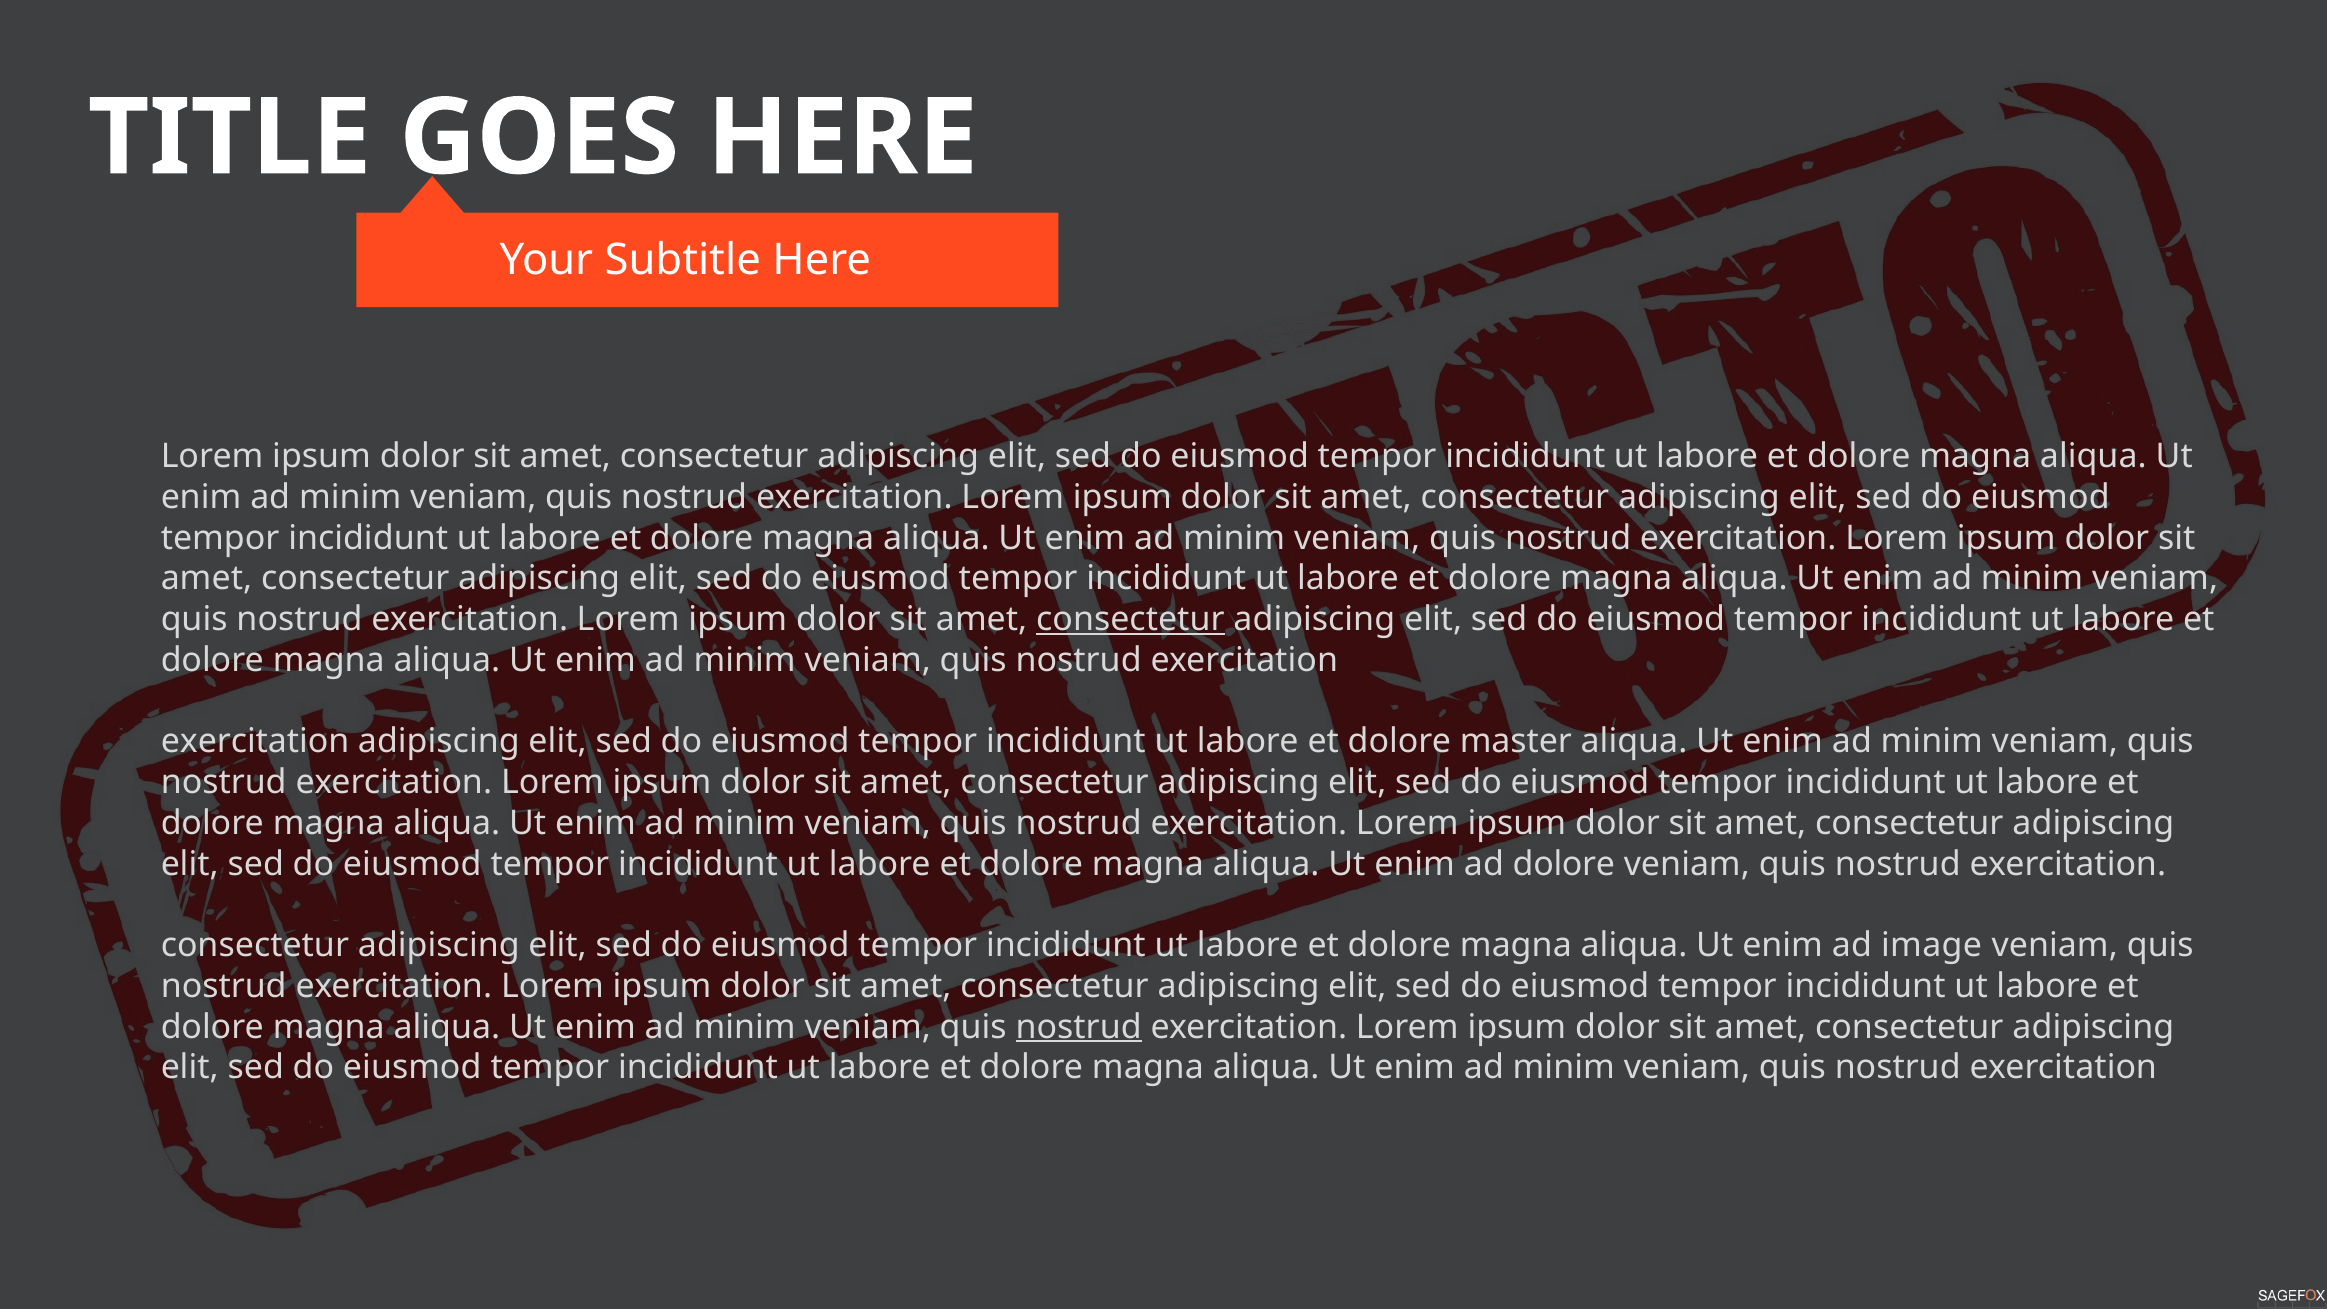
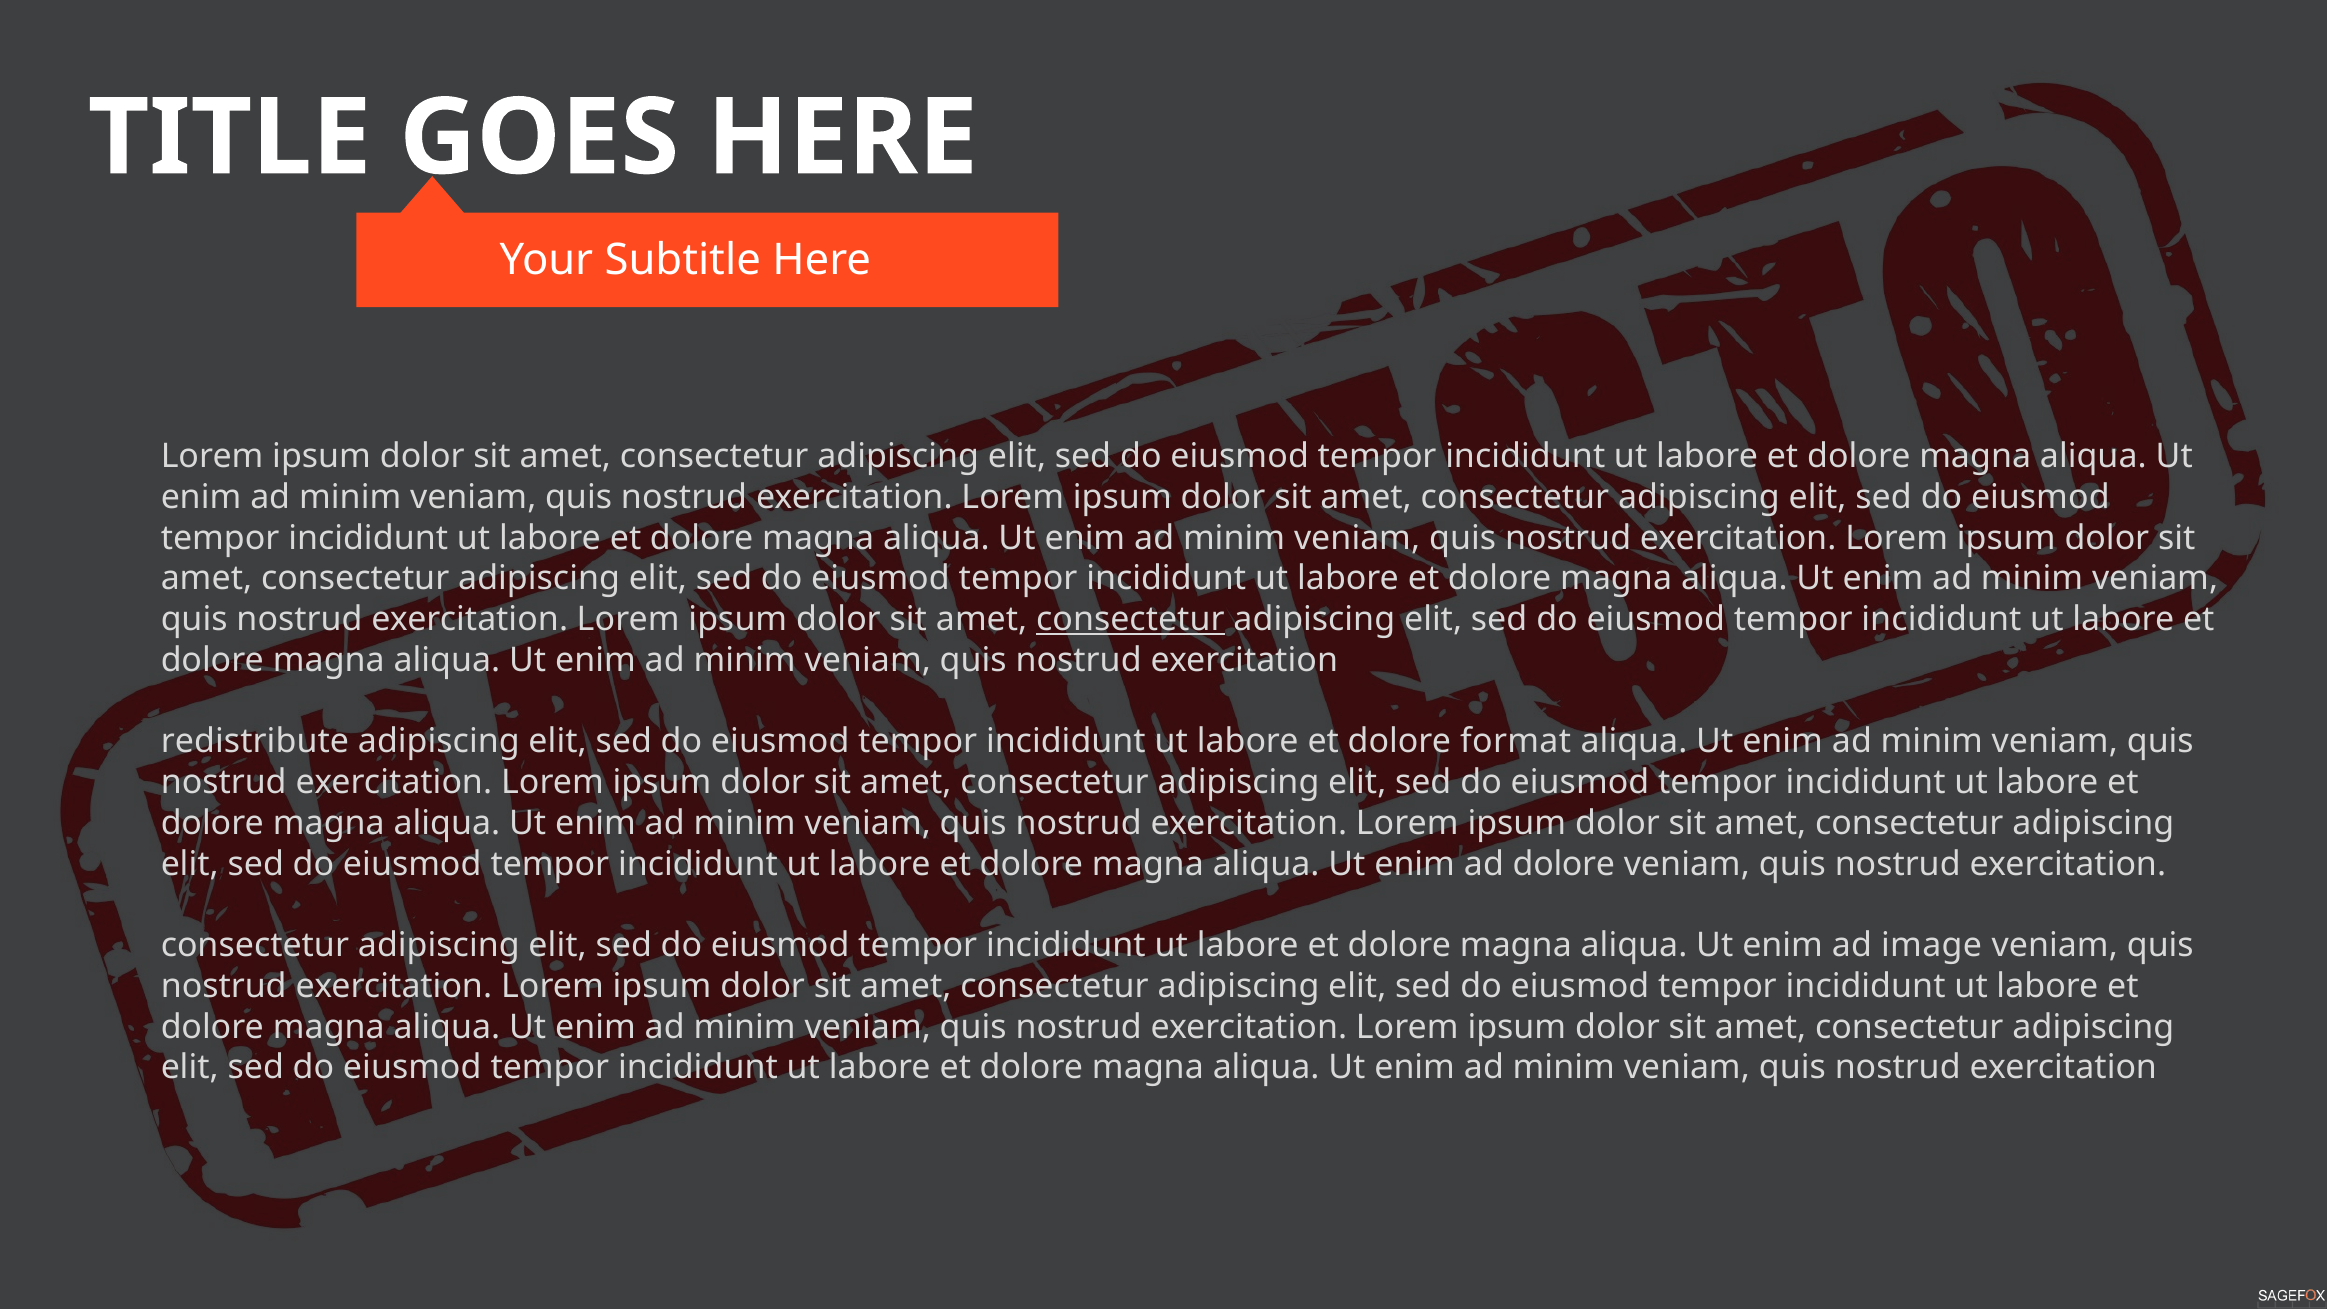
exercitation at (255, 742): exercitation -> redistribute
master: master -> format
nostrud at (1079, 1027) underline: present -> none
